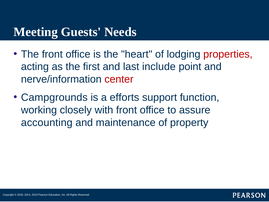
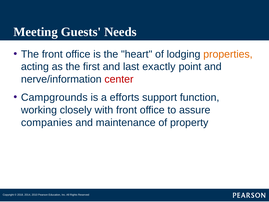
properties colour: red -> orange
include: include -> exactly
accounting: accounting -> companies
